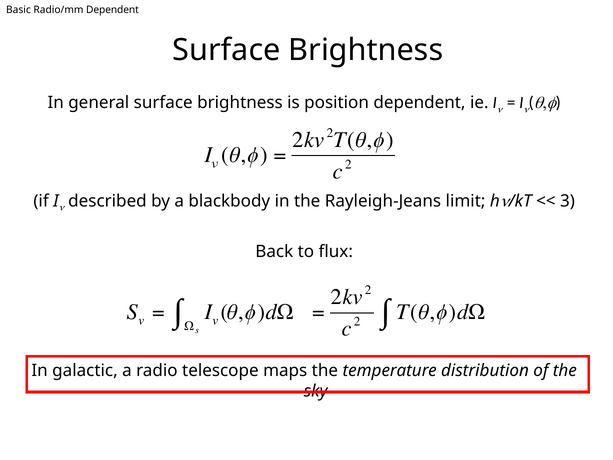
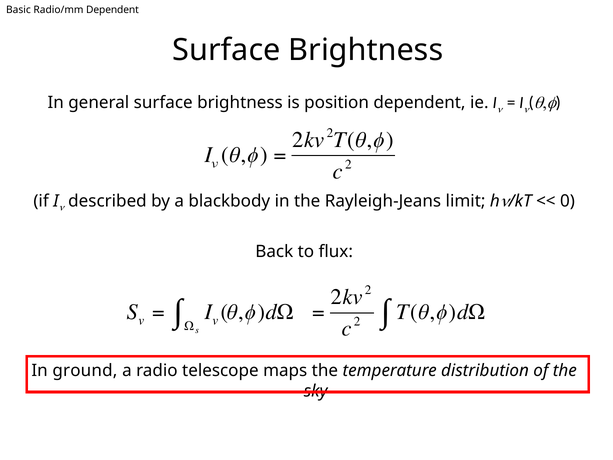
3: 3 -> 0
galactic: galactic -> ground
